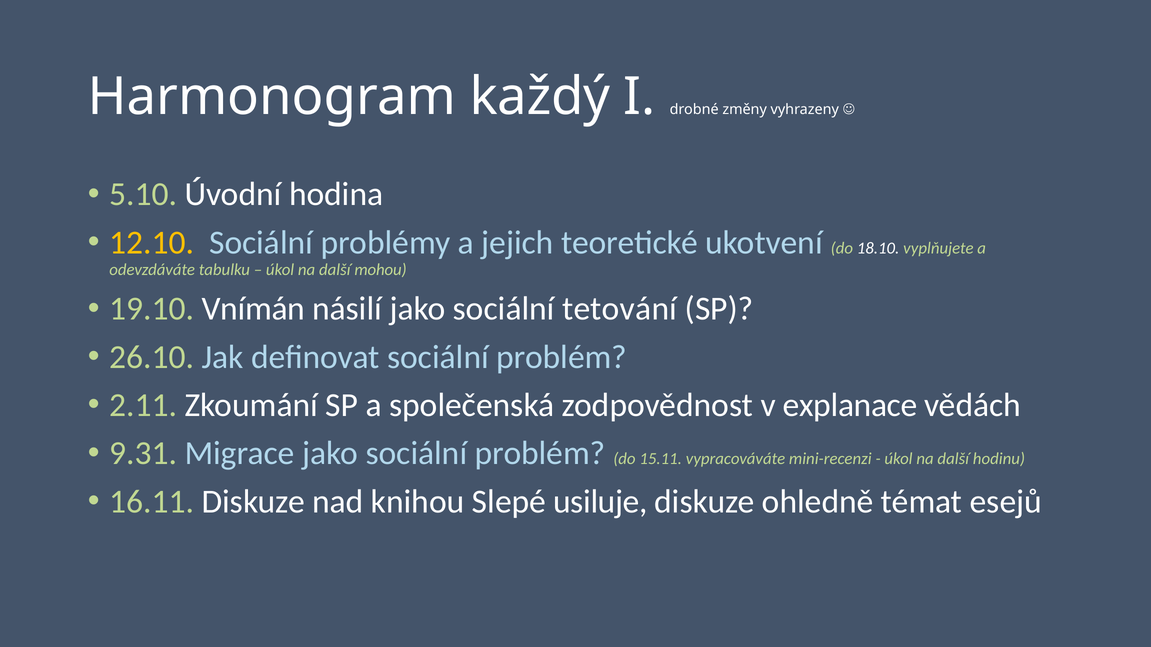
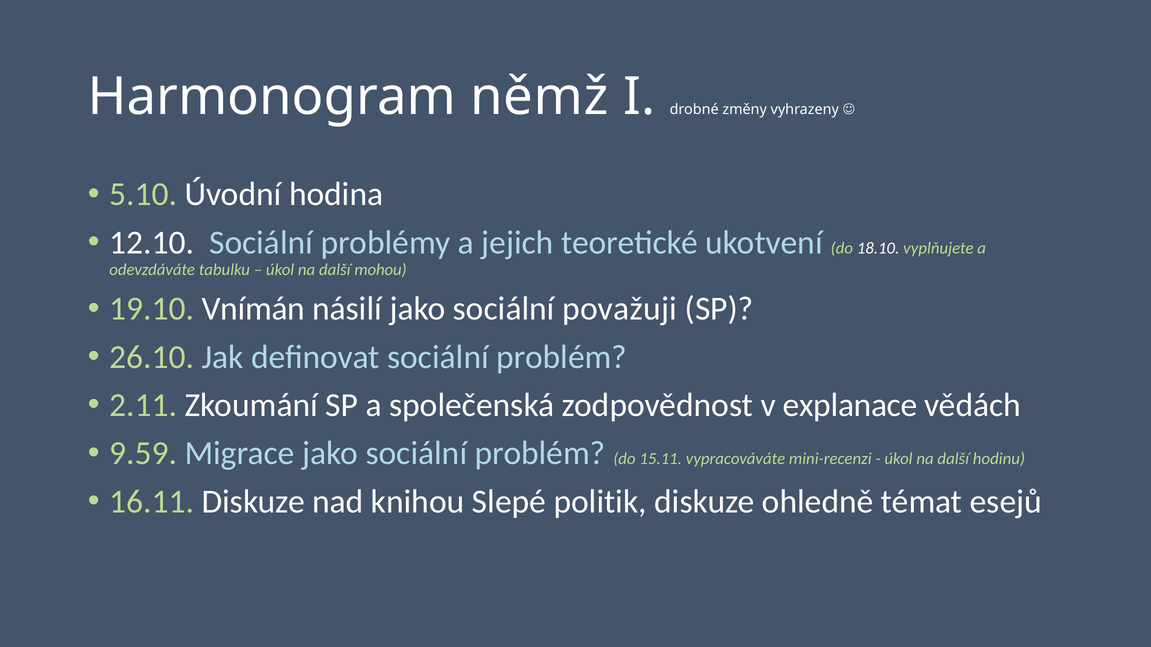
každý: každý -> němž
12.10 colour: yellow -> white
tetování: tetování -> považuji
9.31: 9.31 -> 9.59
usiluje: usiluje -> politik
